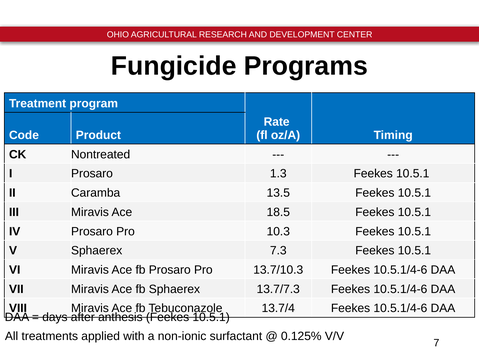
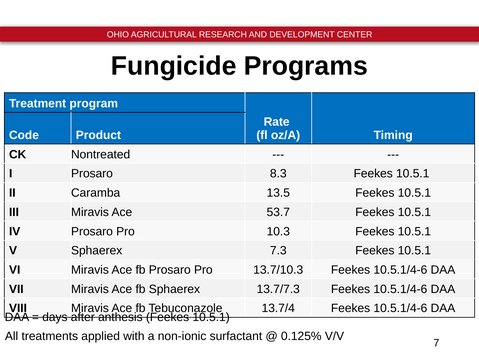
1.3: 1.3 -> 8.3
18.5: 18.5 -> 53.7
